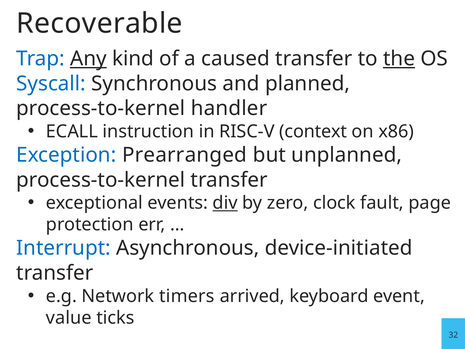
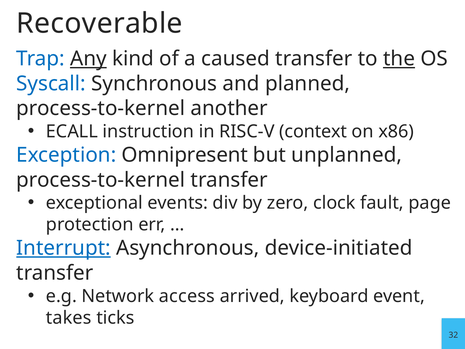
handler: handler -> another
Prearranged: Prearranged -> Omnipresent
div underline: present -> none
Interrupt underline: none -> present
timers: timers -> access
value: value -> takes
